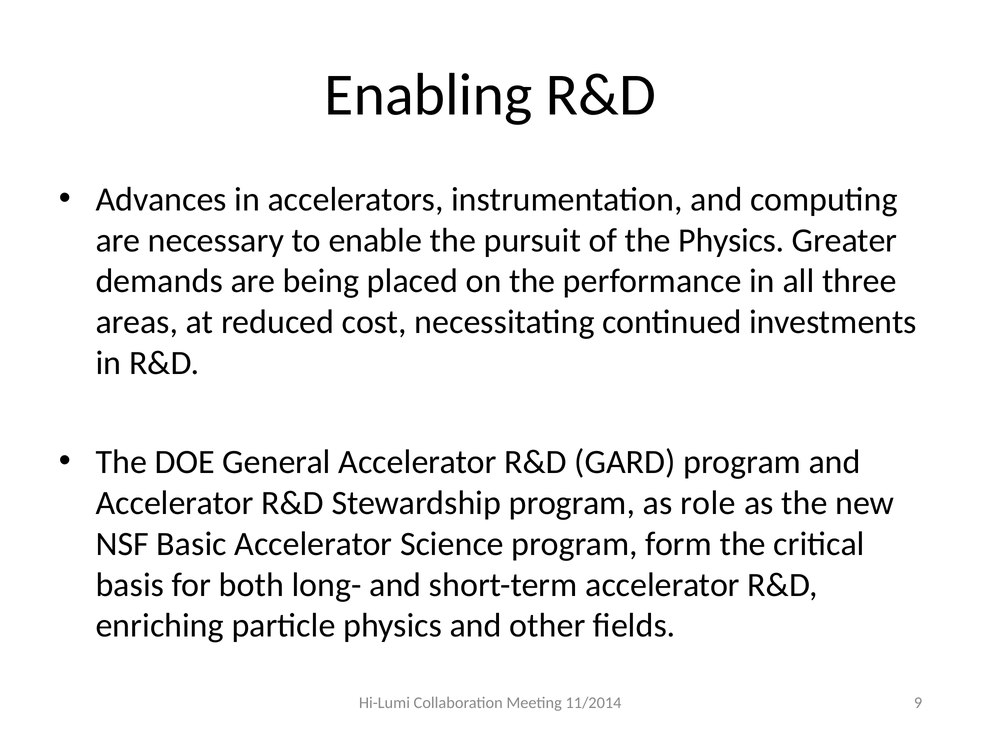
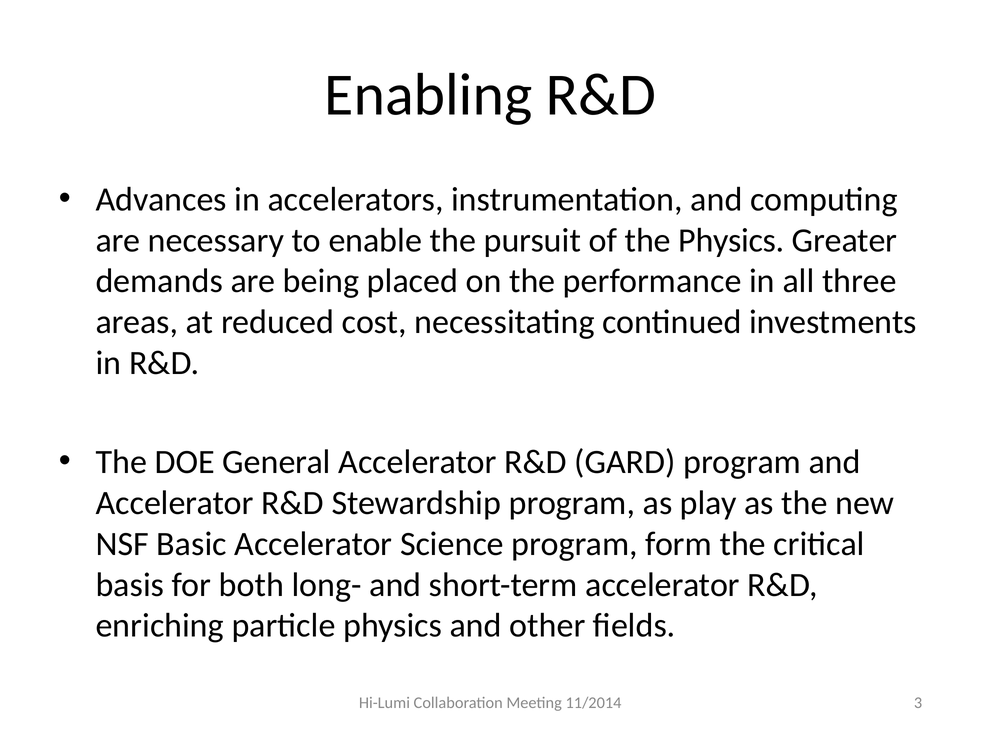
role: role -> play
9: 9 -> 3
